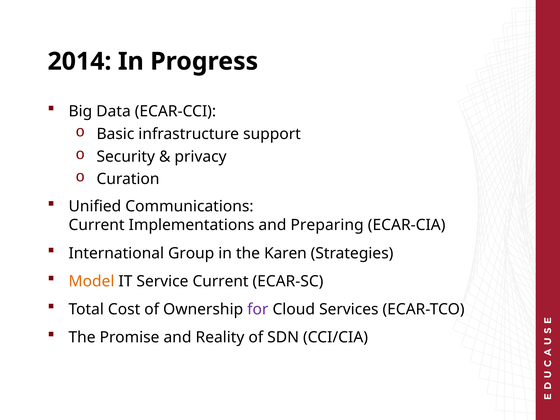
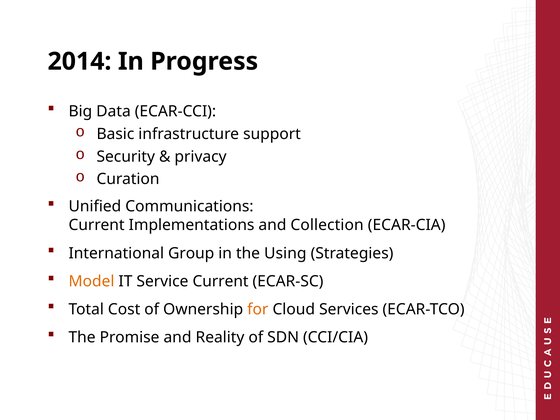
Preparing: Preparing -> Collection
Karen: Karen -> Using
for colour: purple -> orange
